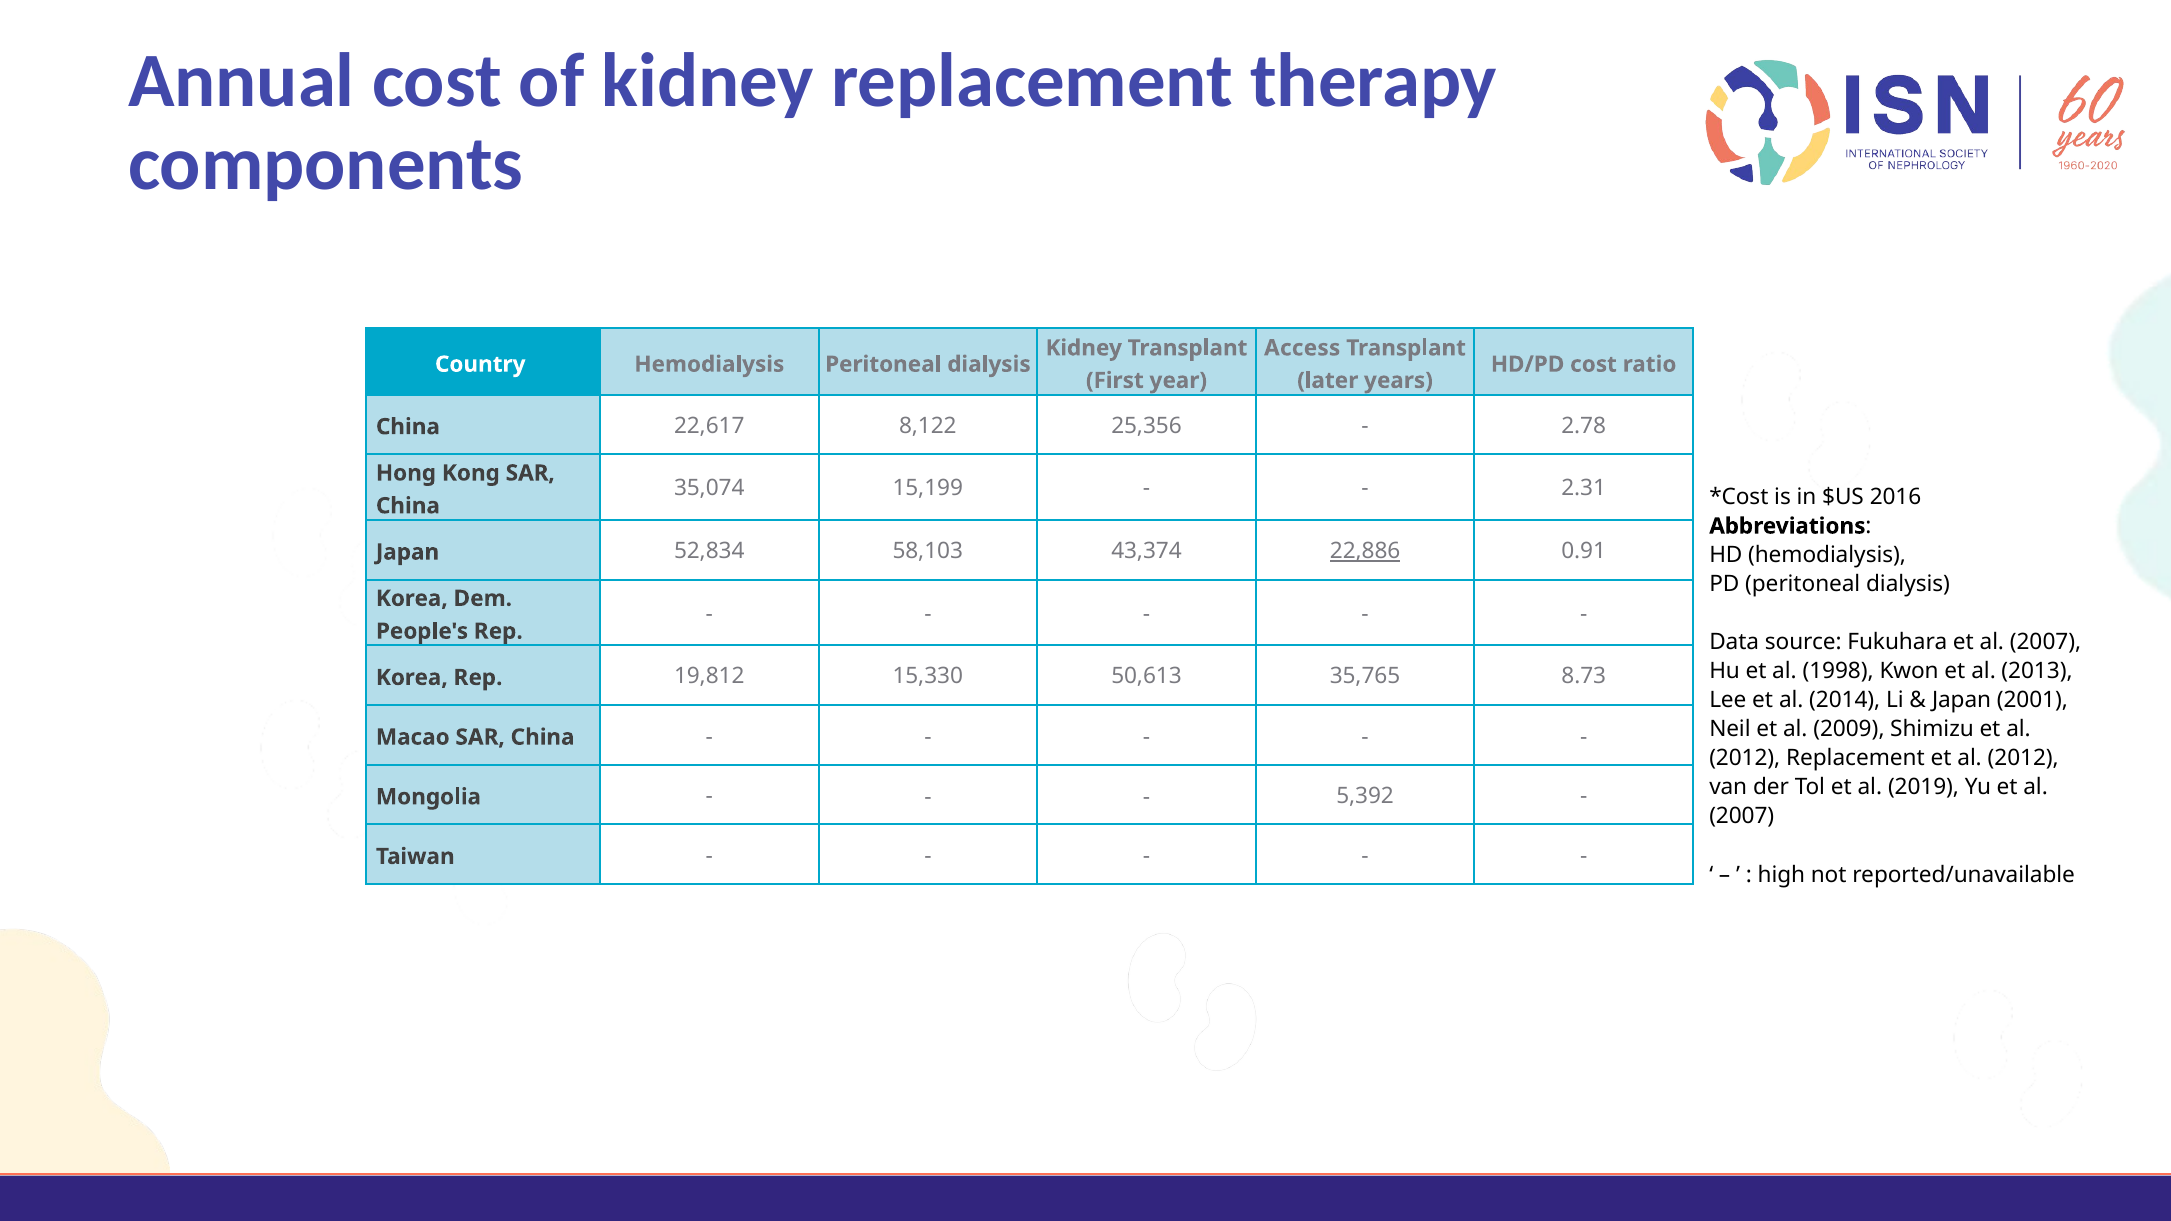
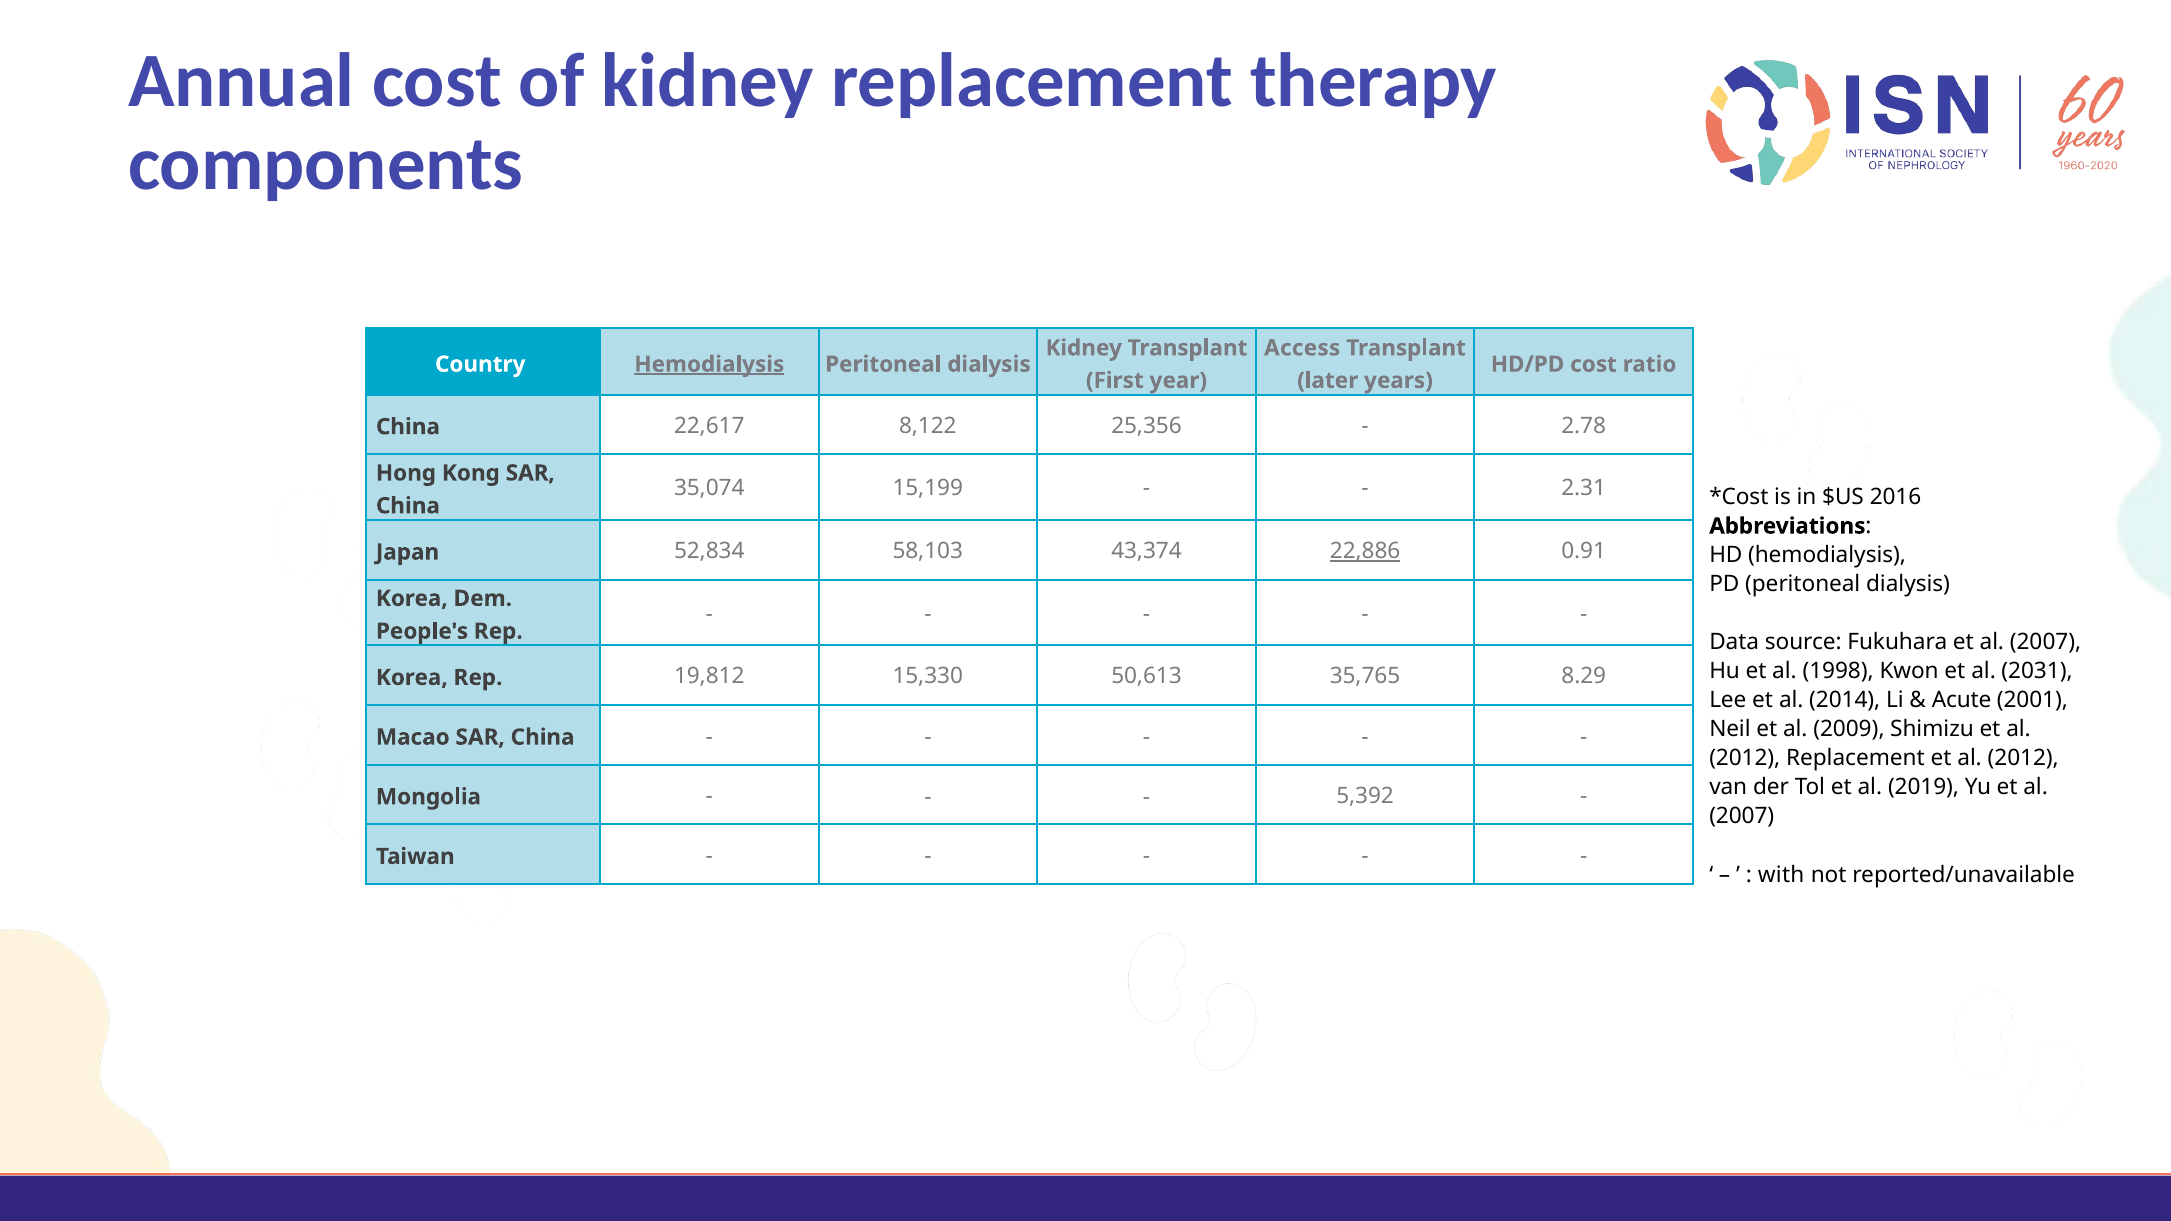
Hemodialysis at (709, 364) underline: none -> present
2013: 2013 -> 2031
8.73: 8.73 -> 8.29
Japan at (1962, 700): Japan -> Acute
high: high -> with
